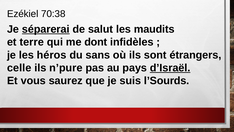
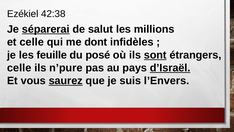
70:38: 70:38 -> 42:38
maudits: maudits -> millions
et terre: terre -> celle
héros: héros -> feuille
sans: sans -> posé
sont underline: none -> present
saurez underline: none -> present
l’Sourds: l’Sourds -> l’Envers
